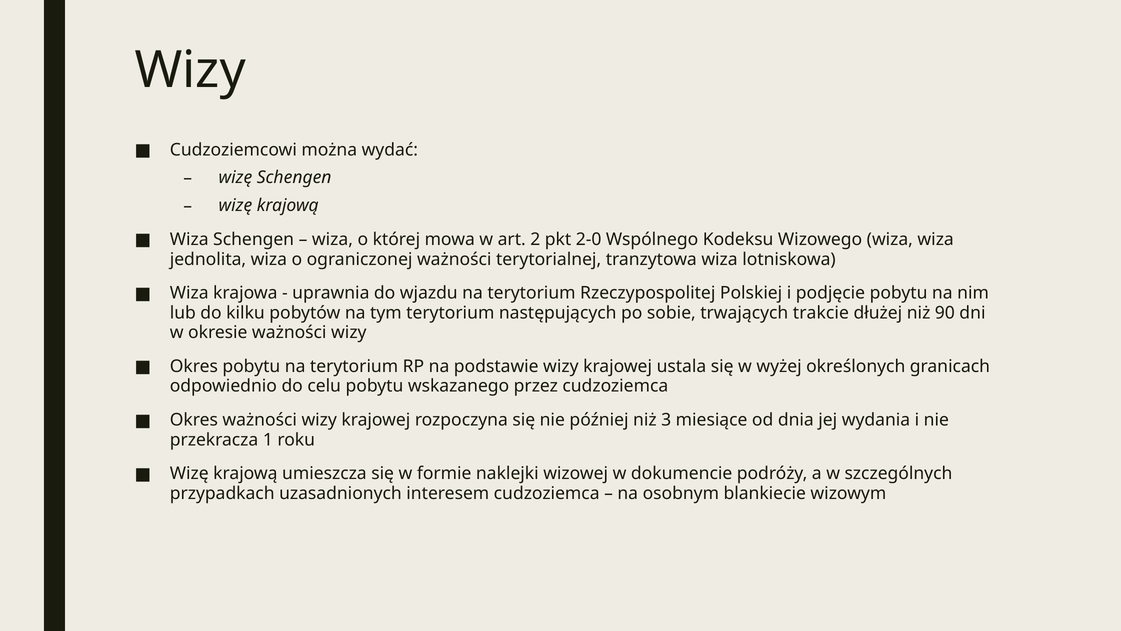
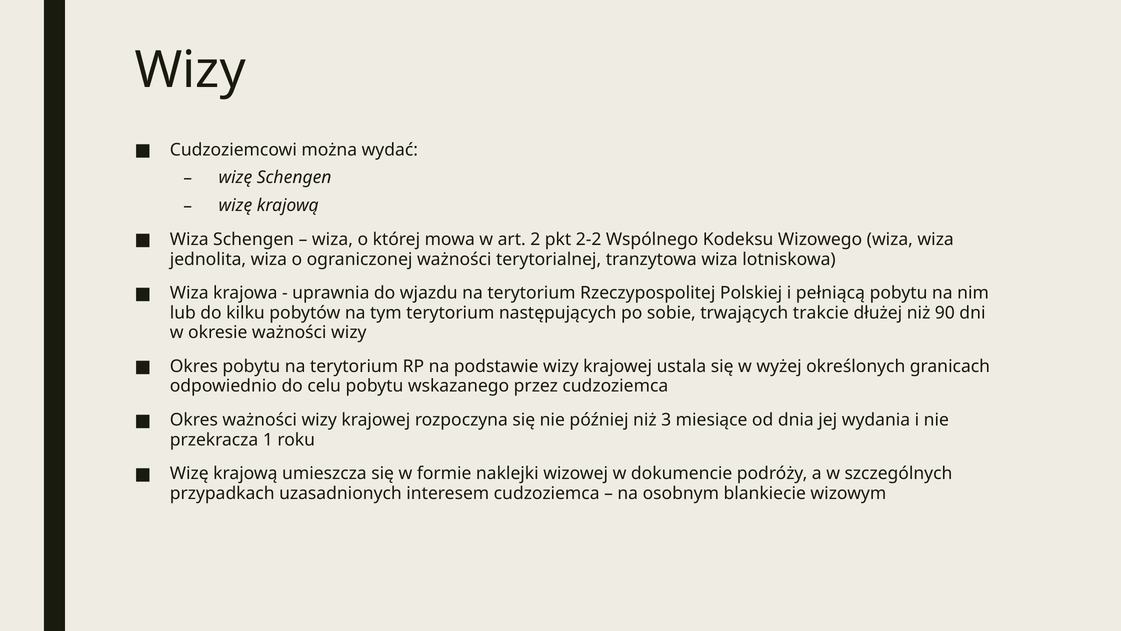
2-0: 2-0 -> 2-2
podjęcie: podjęcie -> pełniącą
